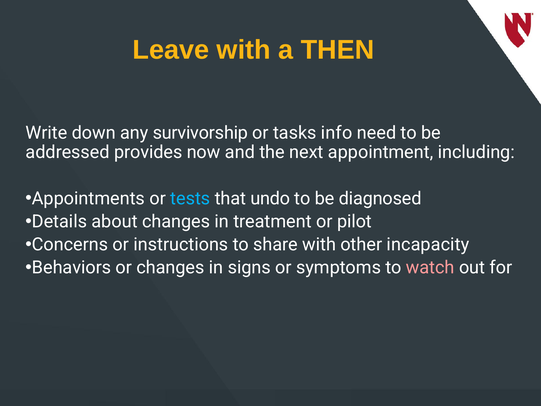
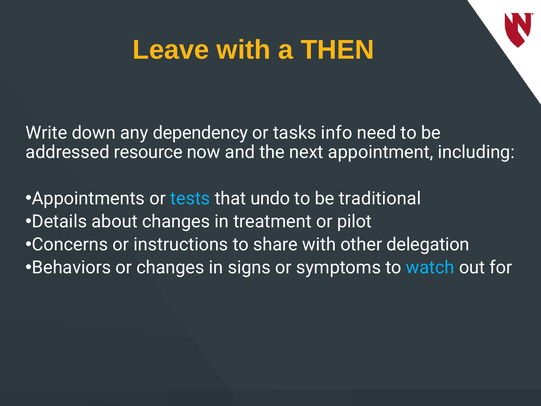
survivorship: survivorship -> dependency
provides: provides -> resource
diagnosed: diagnosed -> traditional
incapacity: incapacity -> delegation
watch colour: pink -> light blue
